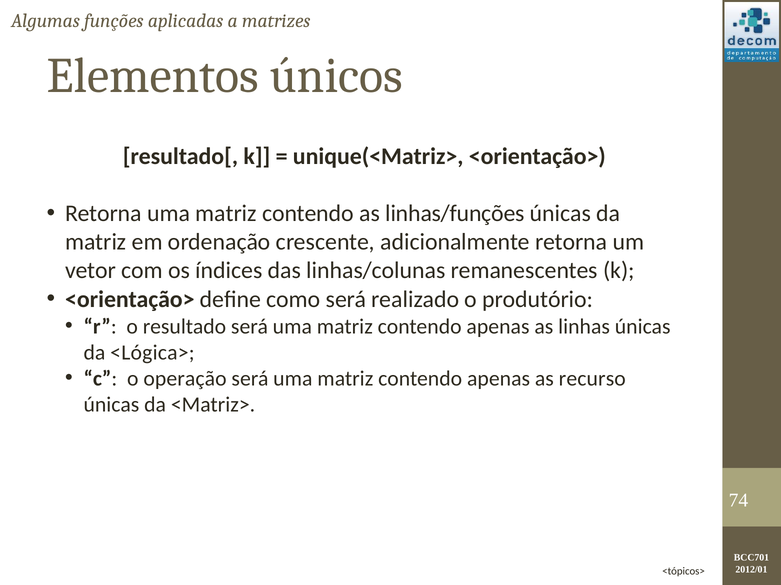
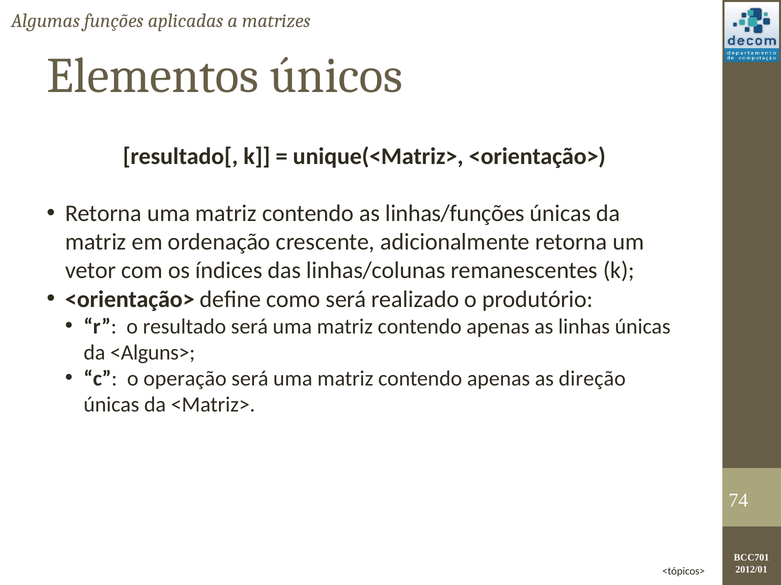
<Lógica>: <Lógica> -> <Alguns>
recurso: recurso -> direção
